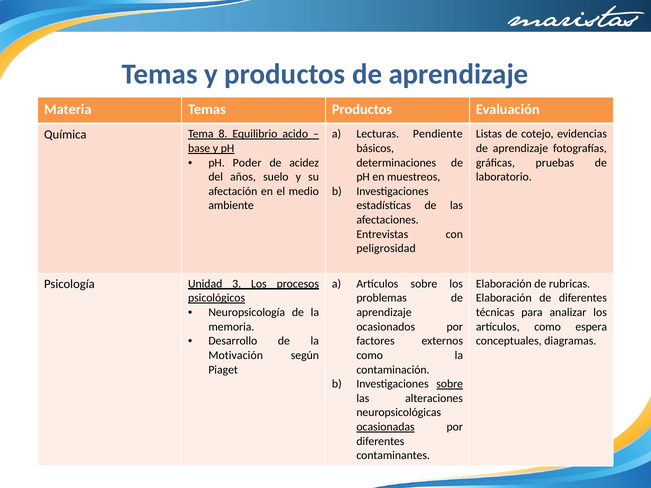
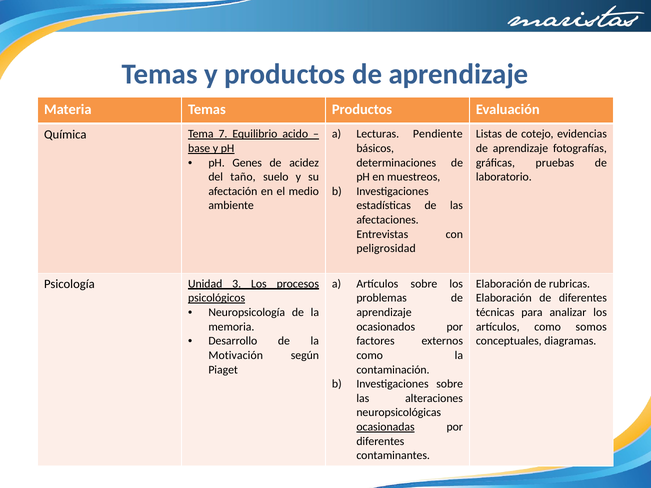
8: 8 -> 7
Poder: Poder -> Genes
años: años -> taño
espera: espera -> somos
sobre at (450, 384) underline: present -> none
